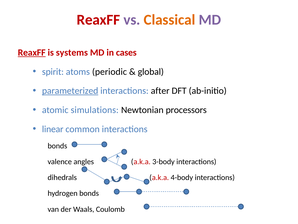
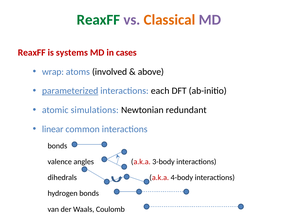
ReaxFF at (98, 20) colour: red -> green
ReaxFF at (32, 52) underline: present -> none
spirit: spirit -> wrap
periodic: periodic -> involved
global: global -> above
after: after -> each
processors: processors -> redundant
